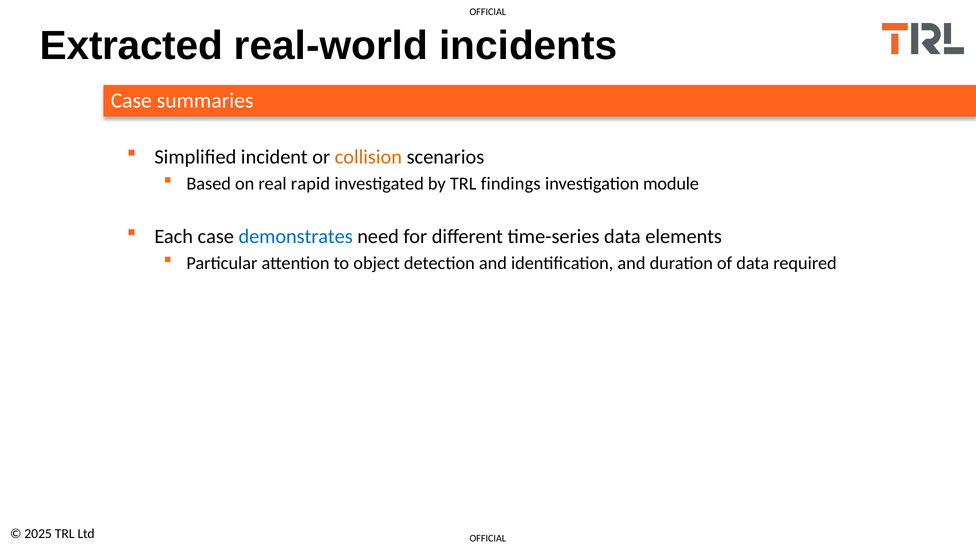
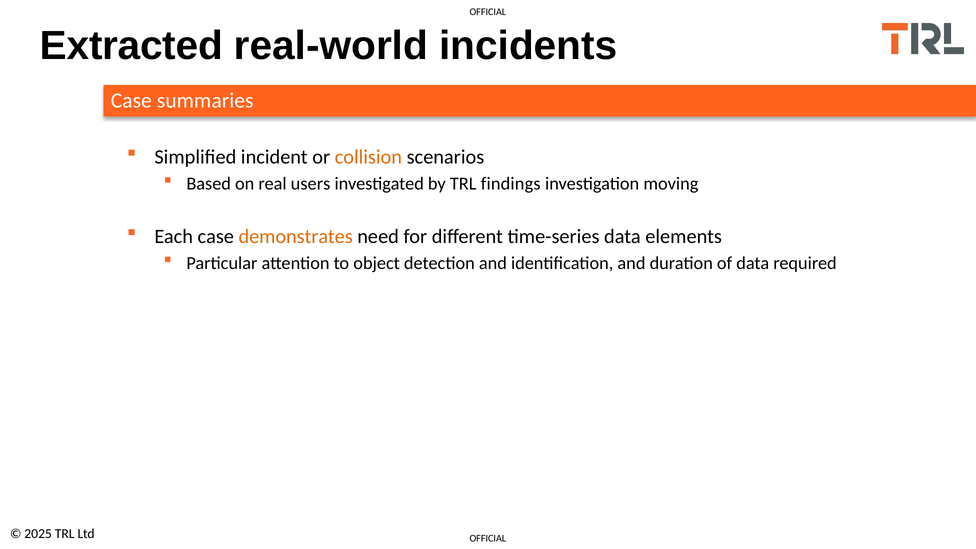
rapid: rapid -> users
module: module -> moving
demonstrates colour: blue -> orange
